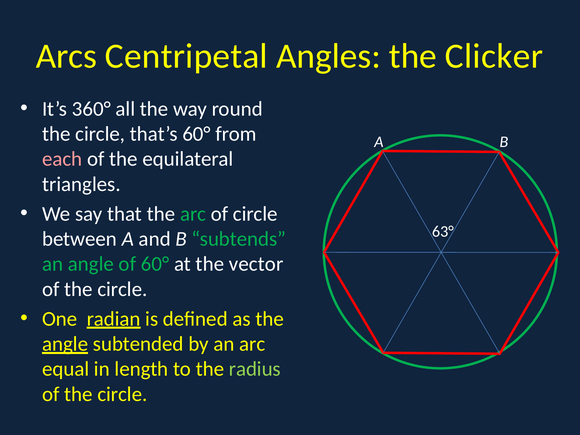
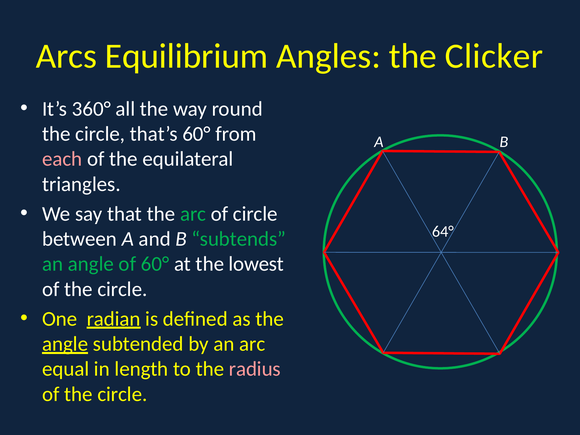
Centripetal: Centripetal -> Equilibrium
63°: 63° -> 64°
vector: vector -> lowest
radius colour: light green -> pink
